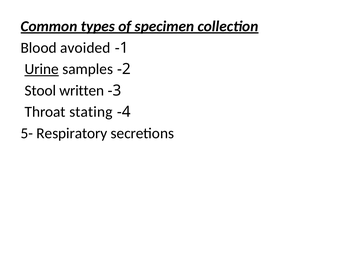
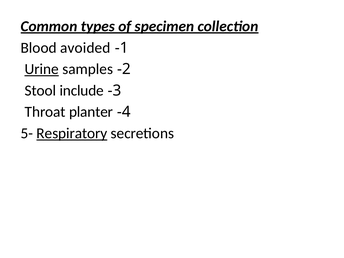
written: written -> include
stating: stating -> planter
Respiratory underline: none -> present
